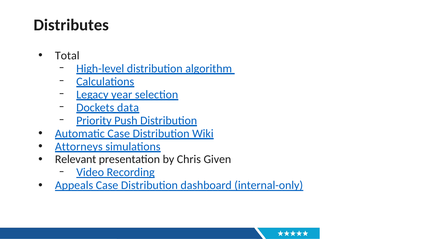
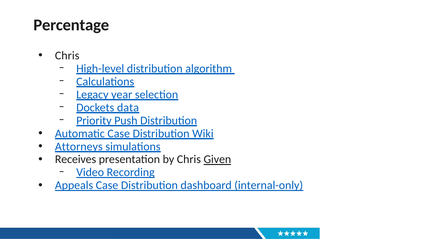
Distributes: Distributes -> Percentage
Total at (67, 56): Total -> Chris
Relevant: Relevant -> Receives
Given underline: none -> present
